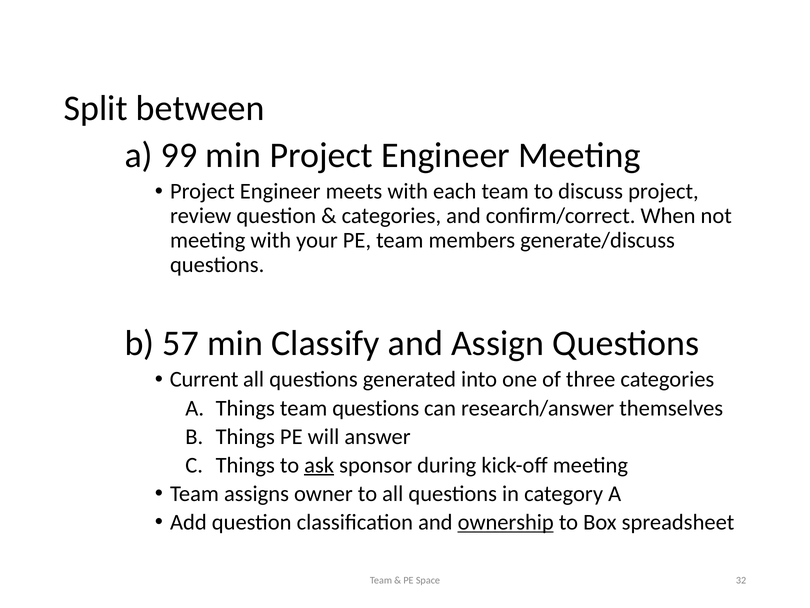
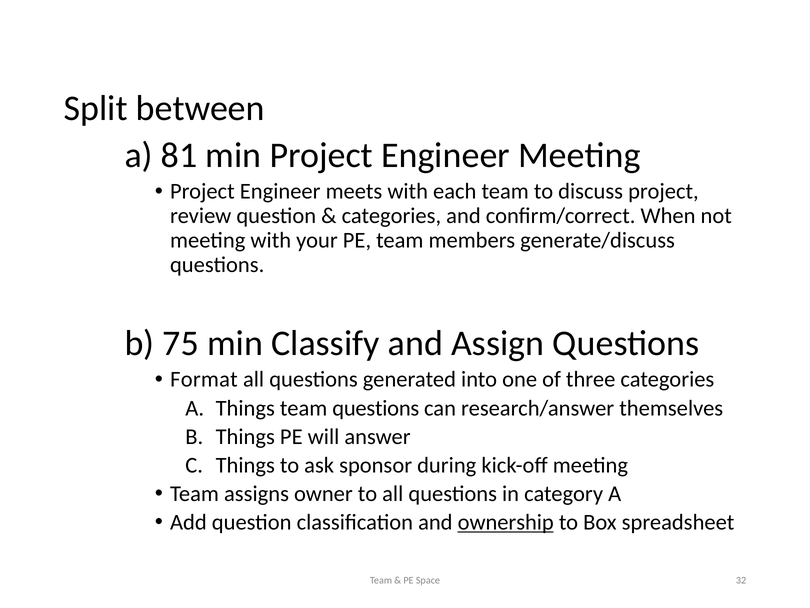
99: 99 -> 81
57: 57 -> 75
Current: Current -> Format
ask underline: present -> none
